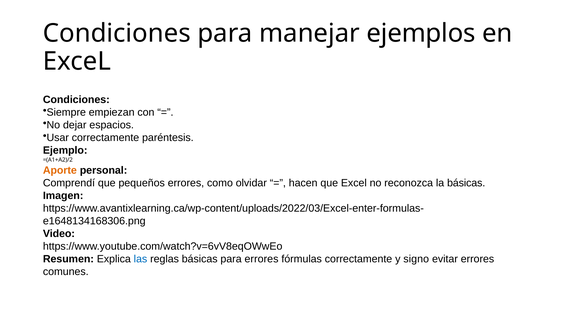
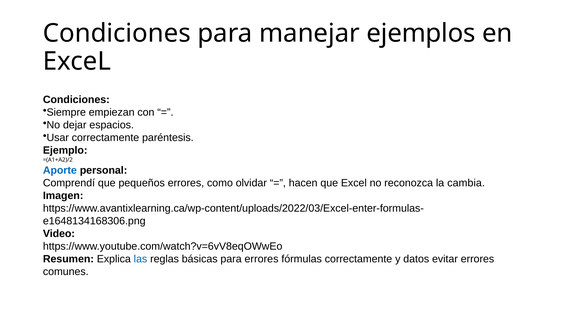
Aporte colour: orange -> blue
la básicas: básicas -> cambia
signo: signo -> datos
